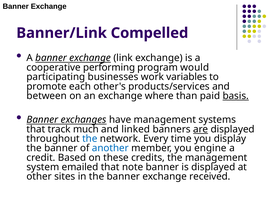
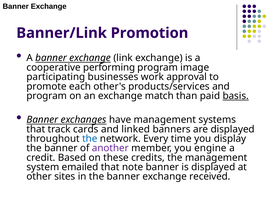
Compelled: Compelled -> Promotion
would: would -> image
variables: variables -> approval
between at (47, 96): between -> program
where: where -> match
much: much -> cards
are underline: present -> none
another colour: blue -> purple
